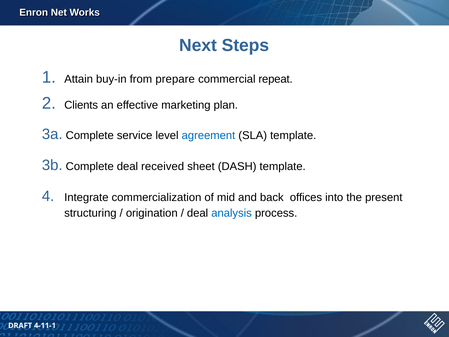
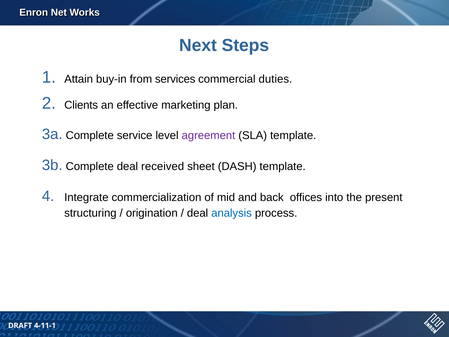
prepare: prepare -> services
repeat: repeat -> duties
agreement colour: blue -> purple
